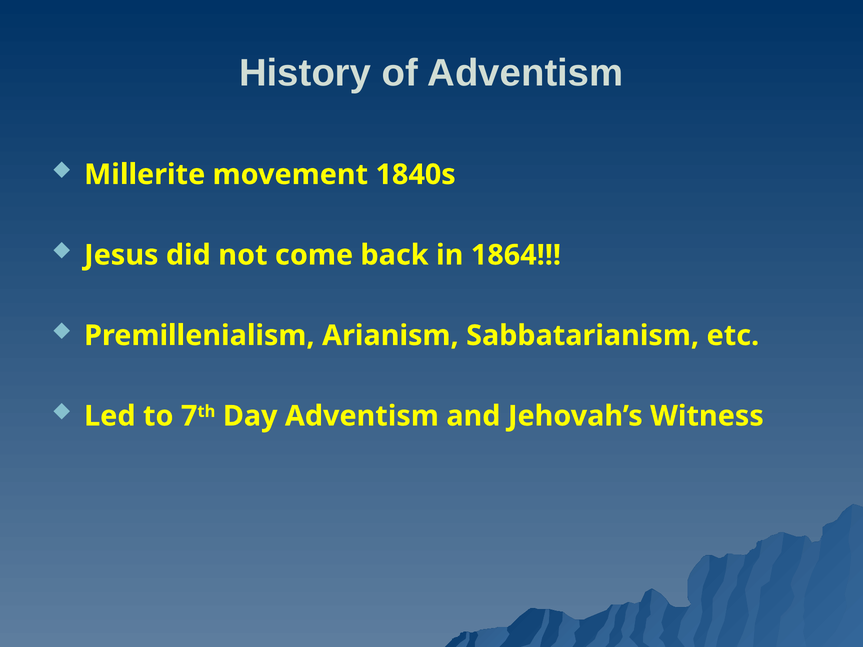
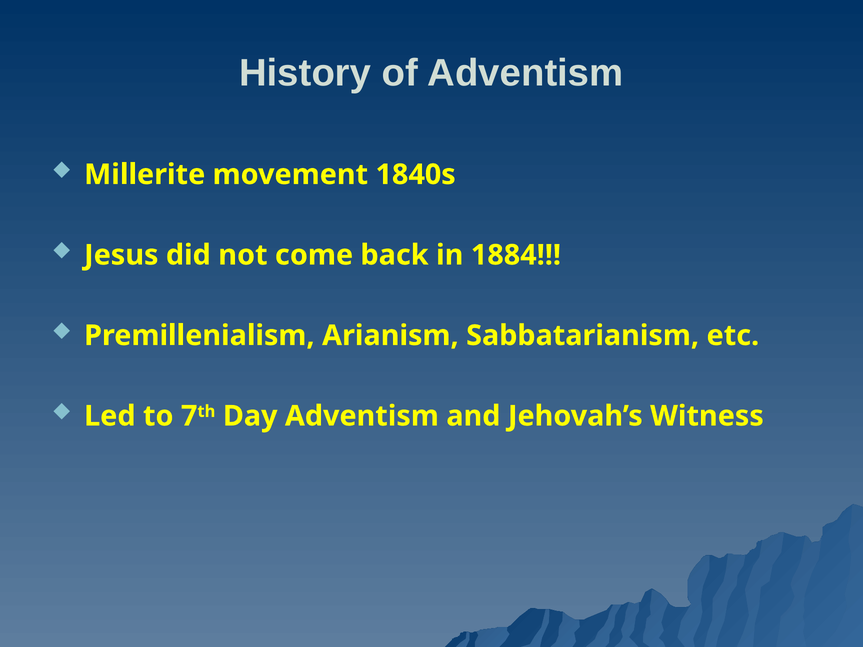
1864: 1864 -> 1884
